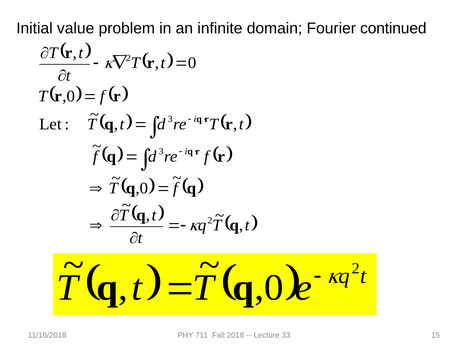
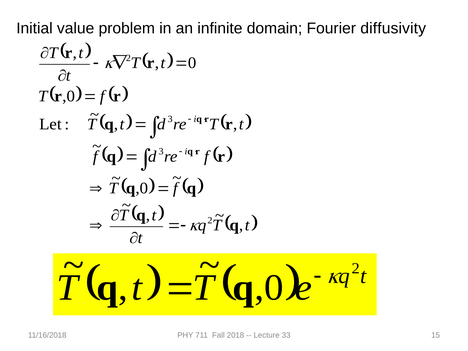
continued: continued -> diffusivity
